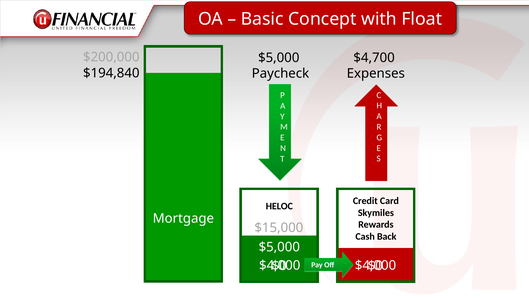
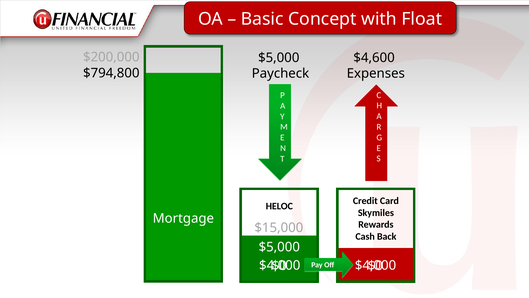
$4,700: $4,700 -> $4,600
$194,840: $194,840 -> $794,800
